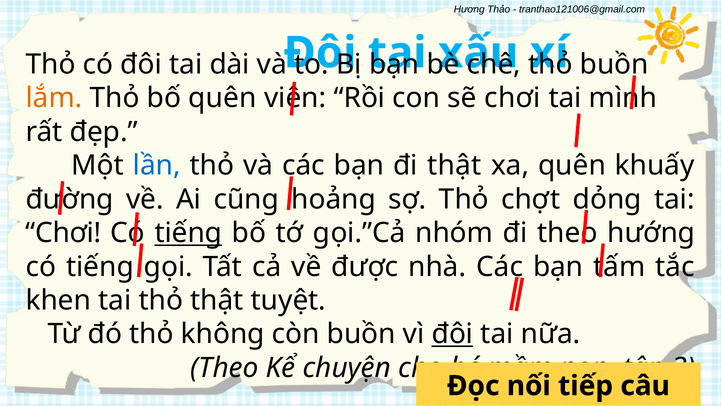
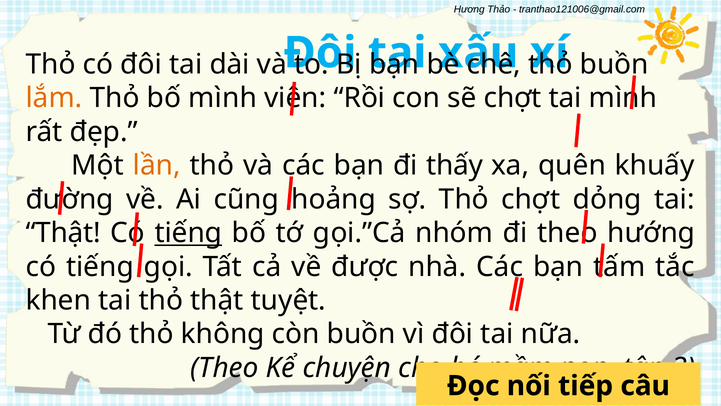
bố quên: quên -> mình
sẽ chơi: chơi -> chợt
lần colour: blue -> orange
đi thật: thật -> thấy
Chơi at (63, 233): Chơi -> Thật
đôi at (452, 334) underline: present -> none
